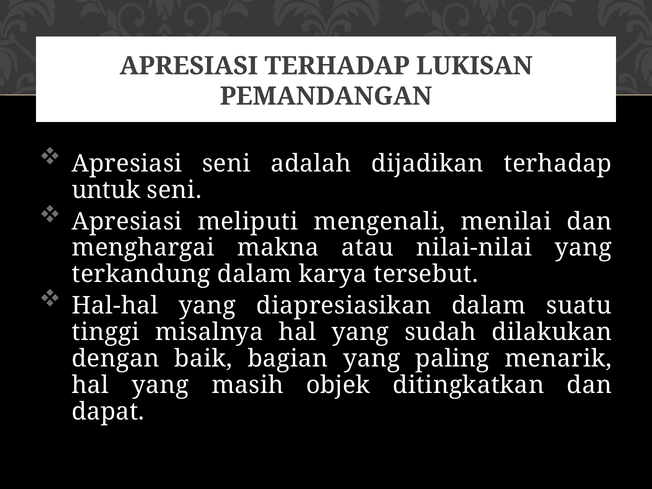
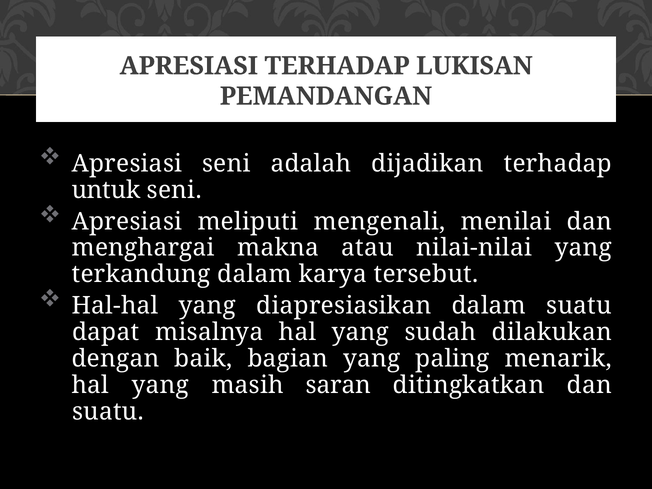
tinggi: tinggi -> dapat
objek: objek -> saran
dapat at (108, 411): dapat -> suatu
